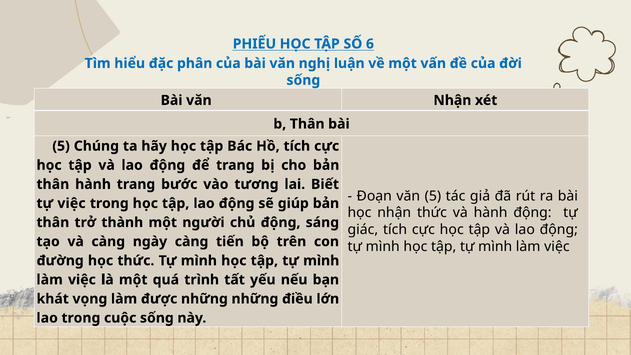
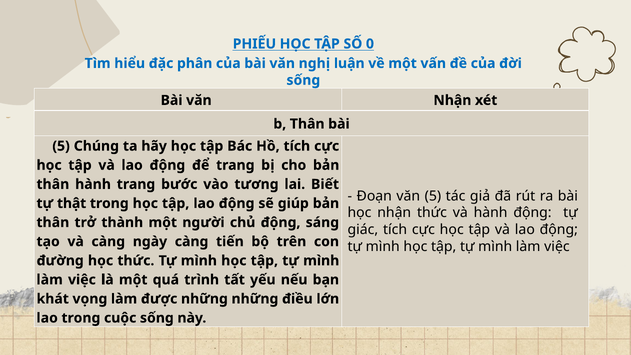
6: 6 -> 0
tự việc: việc -> thật
